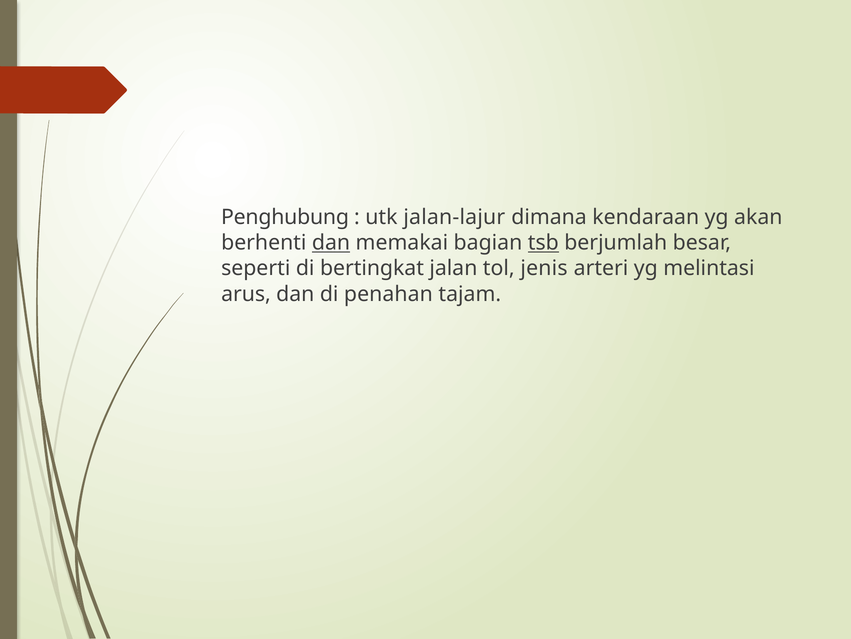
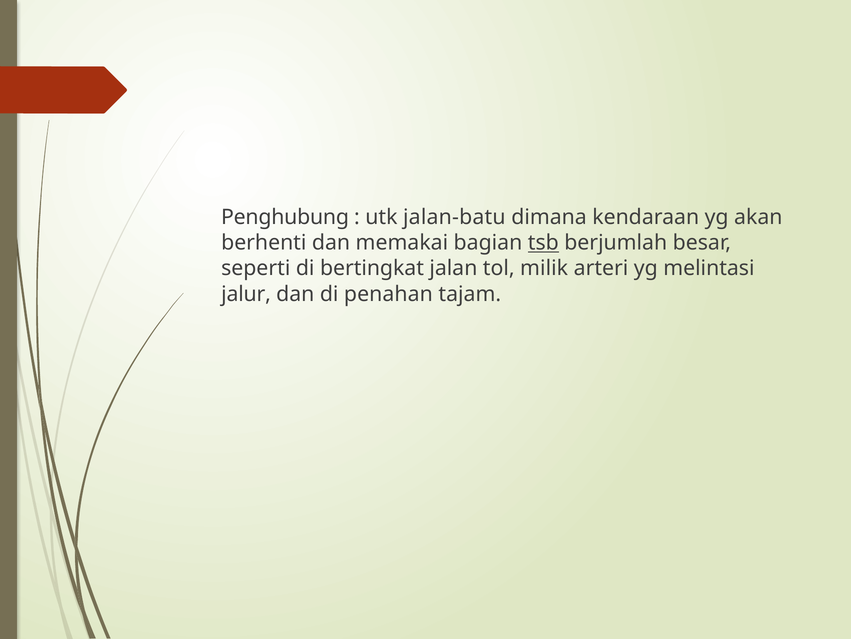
jalan-lajur: jalan-lajur -> jalan-batu
dan at (331, 243) underline: present -> none
jenis: jenis -> milik
arus: arus -> jalur
